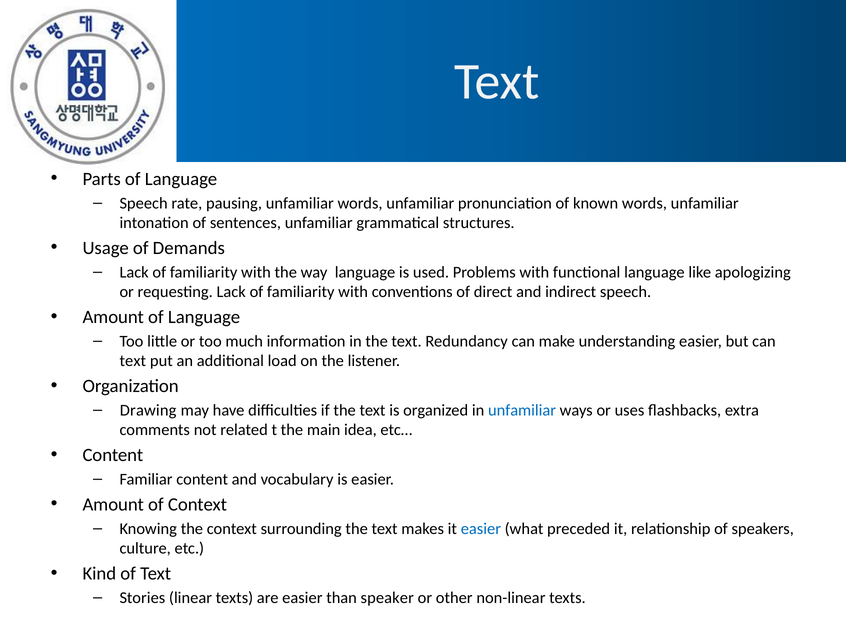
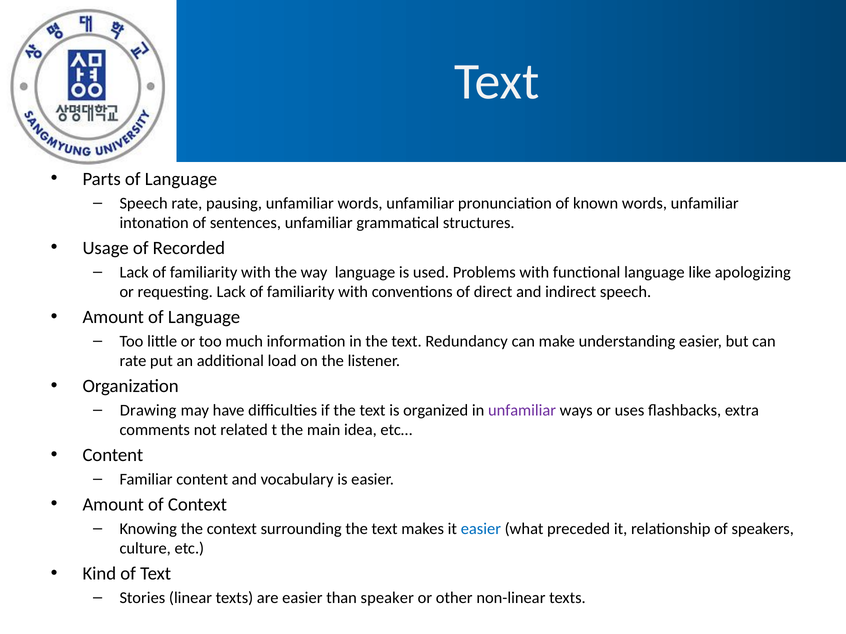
Demands: Demands -> Recorded
text at (133, 361): text -> rate
unfamiliar at (522, 411) colour: blue -> purple
